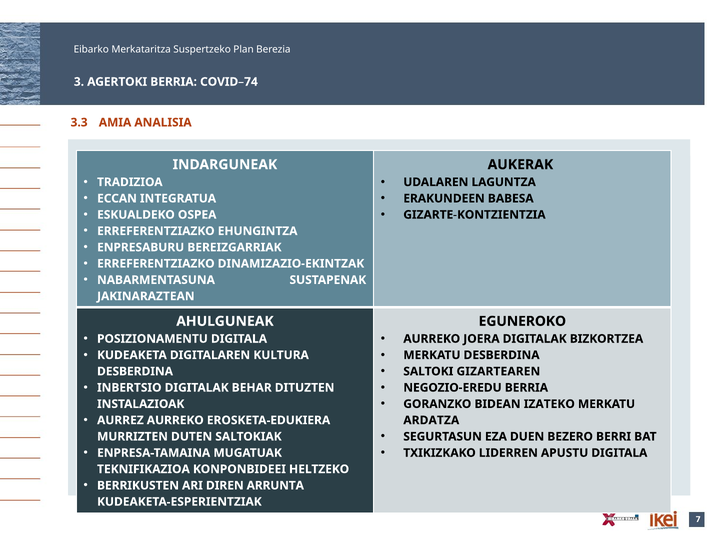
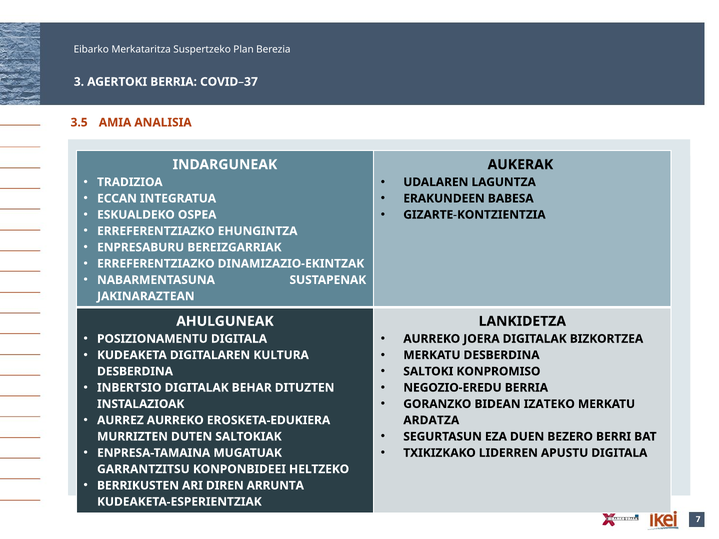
COVID–74: COVID–74 -> COVID–37
3.3: 3.3 -> 3.5
EGUNEROKO: EGUNEROKO -> LANKIDETZA
GIZARTEAREN: GIZARTEAREN -> KONPROMISO
TEKNIFIKAZIOA: TEKNIFIKAZIOA -> GARRANTZITSU
